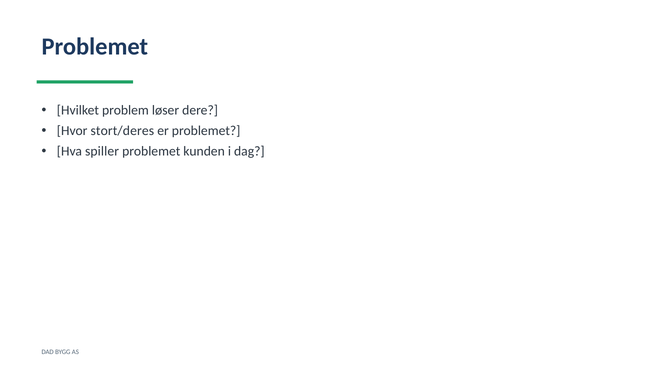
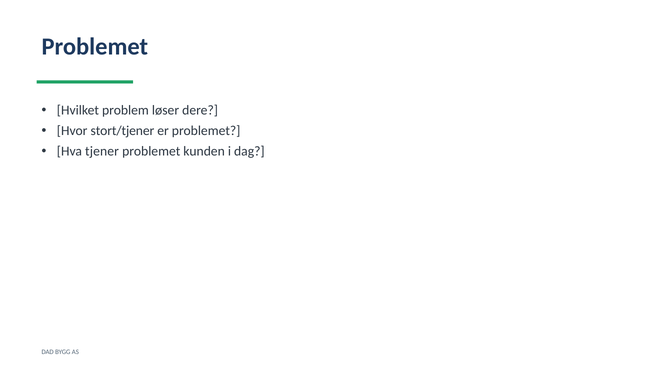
stort/deres: stort/deres -> stort/tjener
spiller: spiller -> tjener
